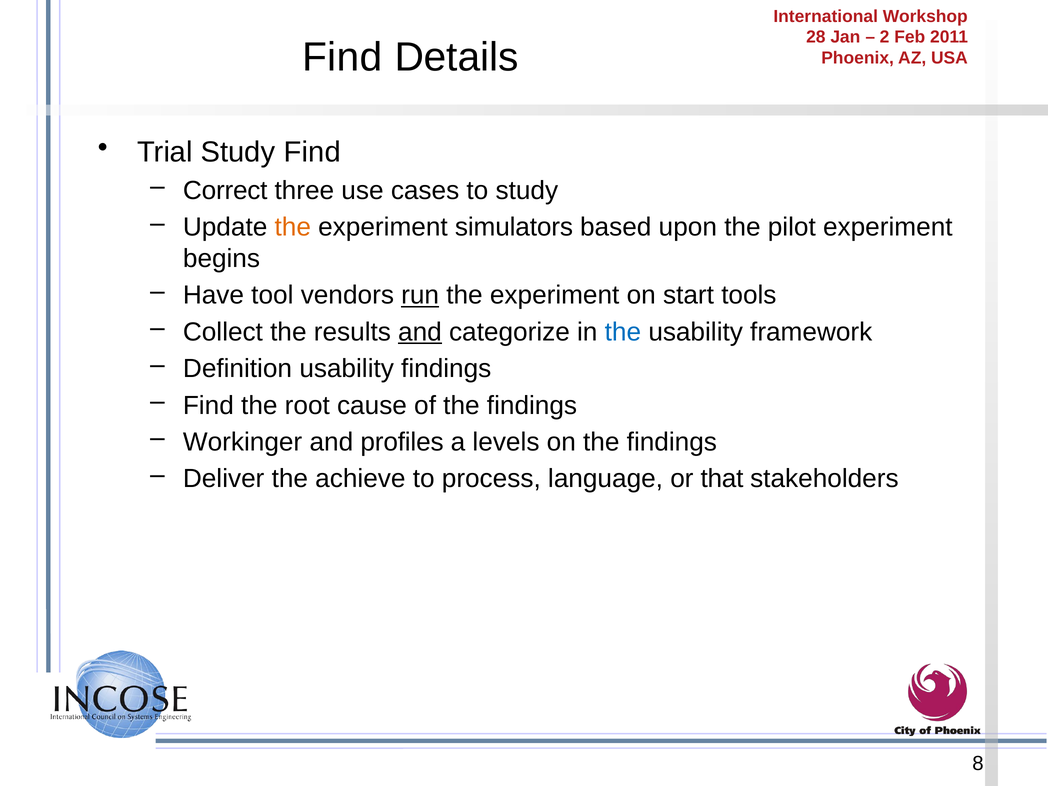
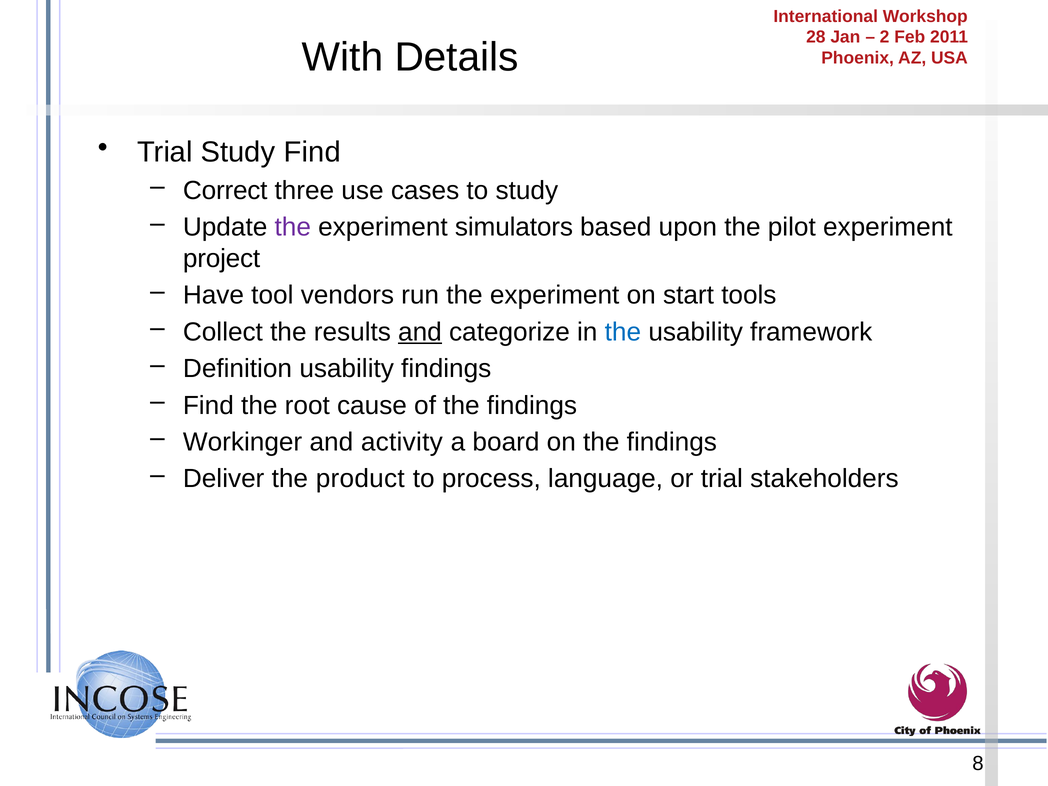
Find at (342, 57): Find -> With
the at (293, 227) colour: orange -> purple
begins: begins -> project
run underline: present -> none
profiles: profiles -> activity
levels: levels -> board
achieve: achieve -> product
or that: that -> trial
